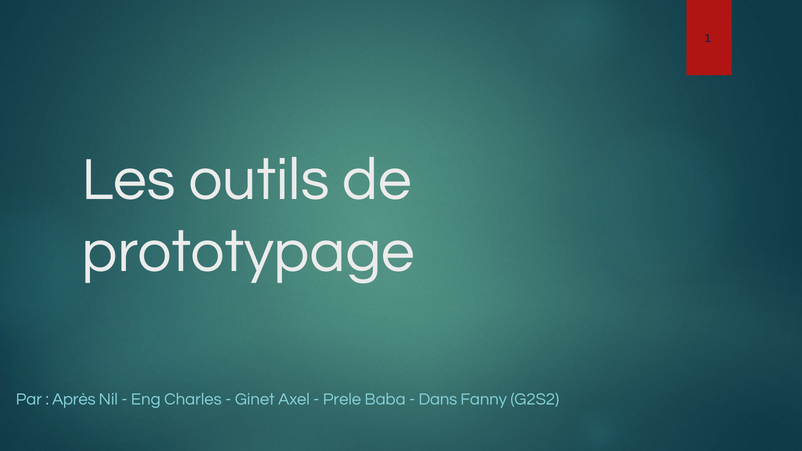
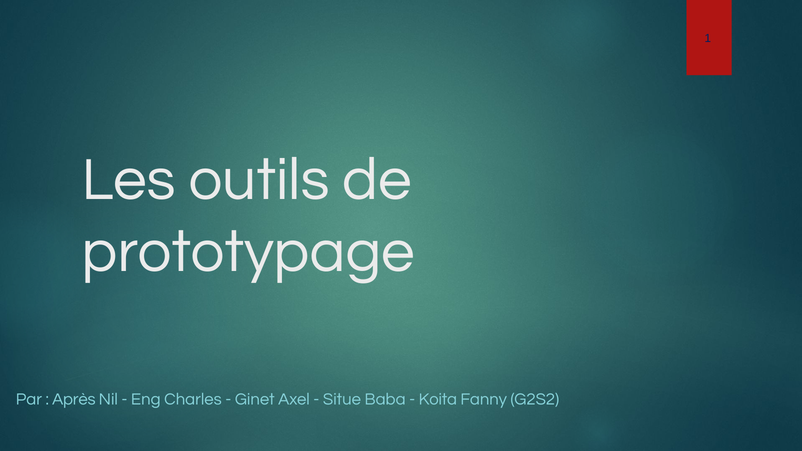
Prele: Prele -> Situe
Dans: Dans -> Koita
